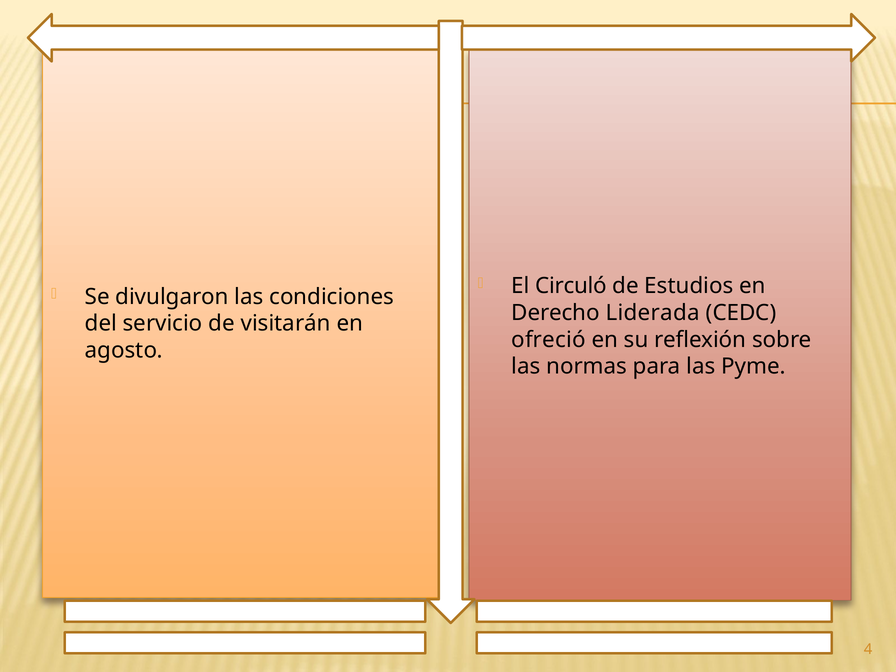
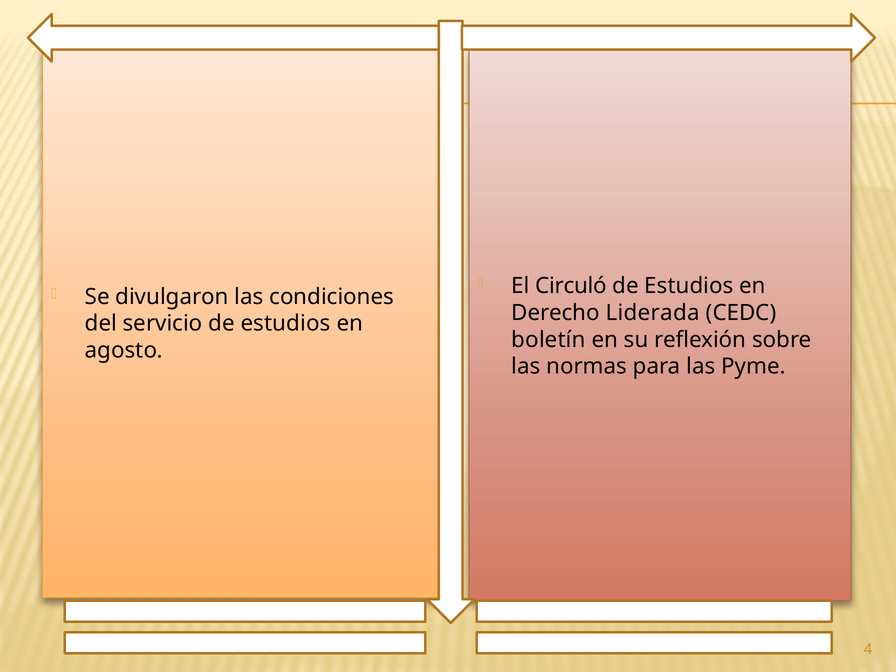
servicio de visitarán: visitarán -> estudios
ofreció: ofreció -> boletín
